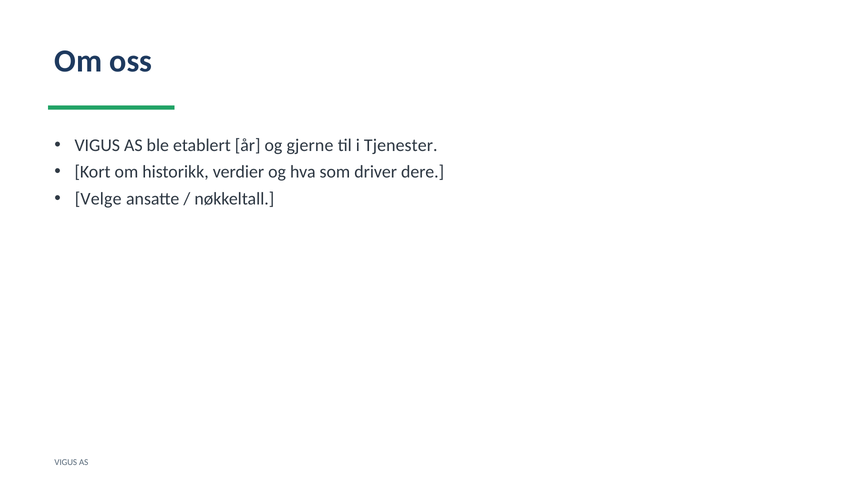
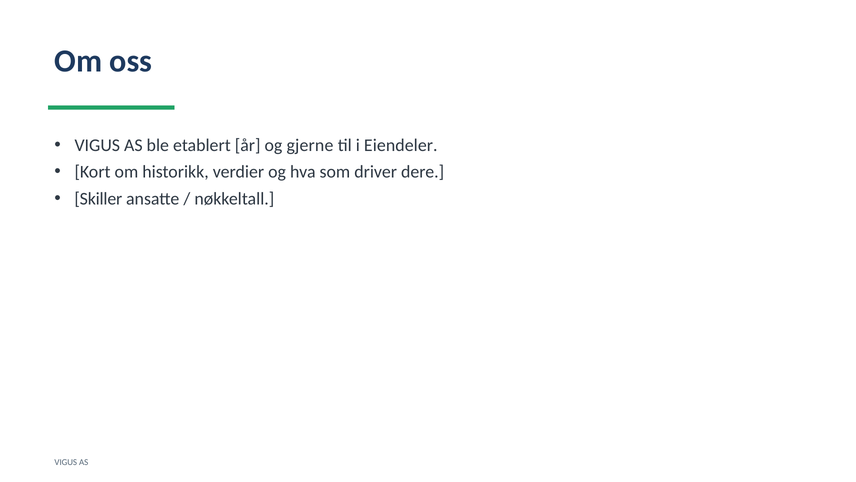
Tjenester: Tjenester -> Eiendeler
Velge: Velge -> Skiller
